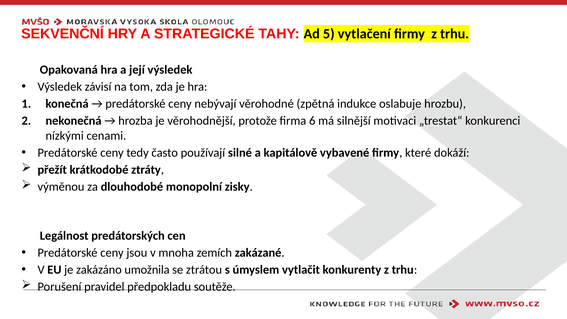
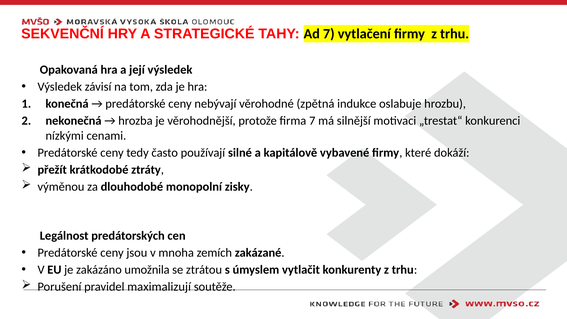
Ad 5: 5 -> 7
firma 6: 6 -> 7
předpokladu: předpokladu -> maximalizují
